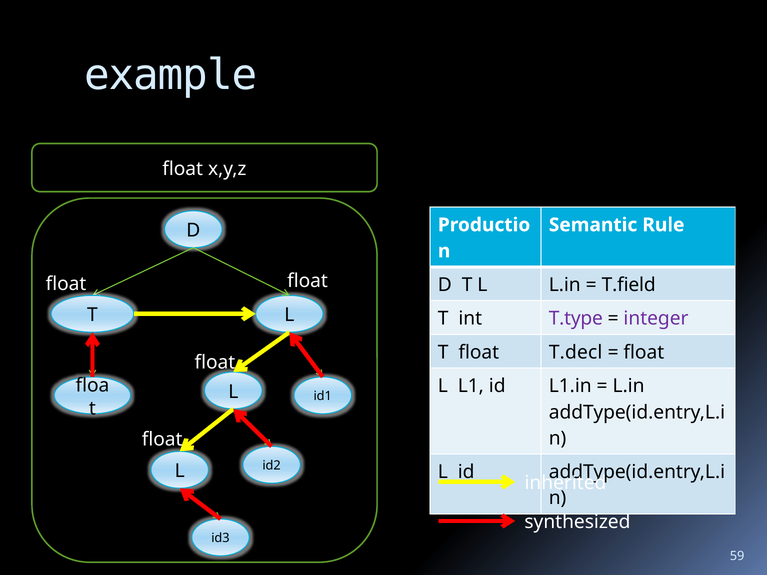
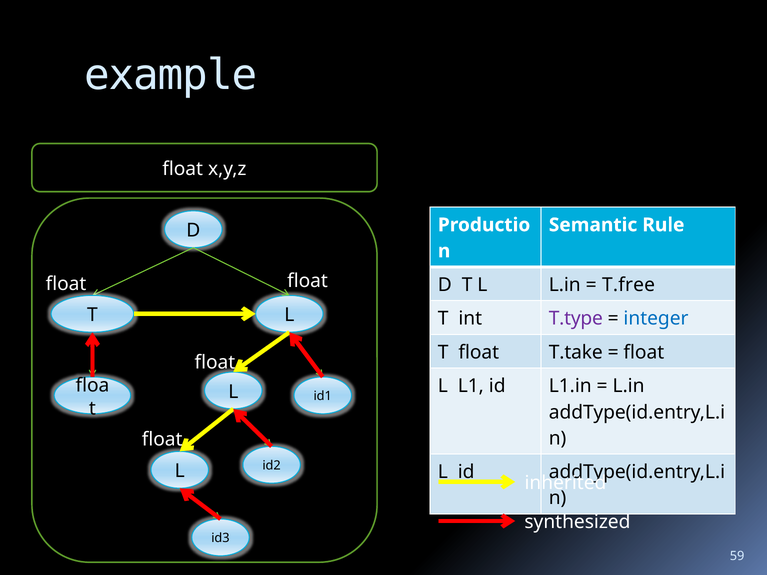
T.field: T.field -> T.free
integer colour: purple -> blue
T.decl: T.decl -> T.take
